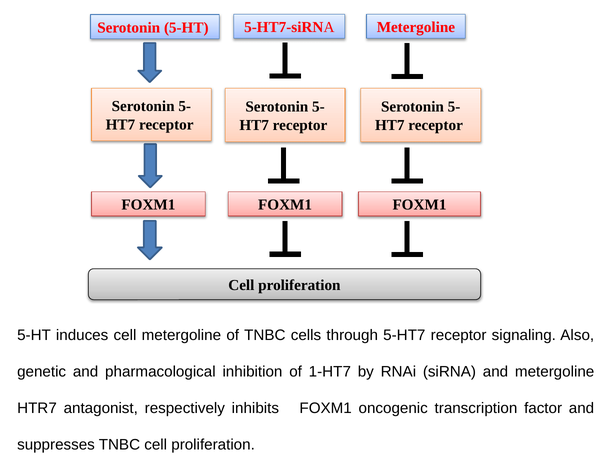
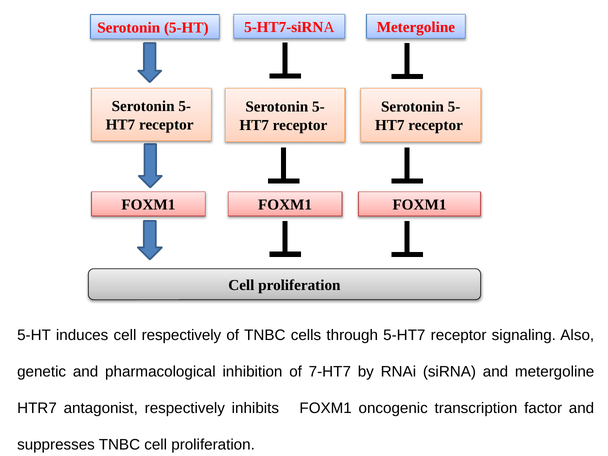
cell metergoline: metergoline -> respectively
1-HT7: 1-HT7 -> 7-HT7
